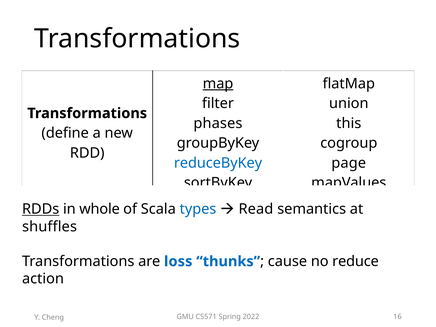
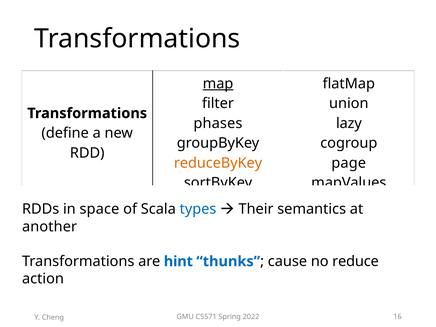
this: this -> lazy
reduceByKey colour: blue -> orange
RDDs underline: present -> none
whole: whole -> space
Read: Read -> Their
shuffles: shuffles -> another
loss: loss -> hint
